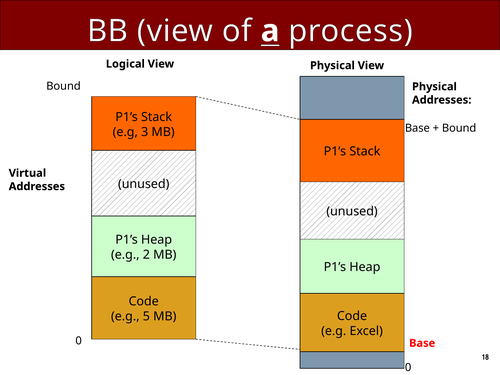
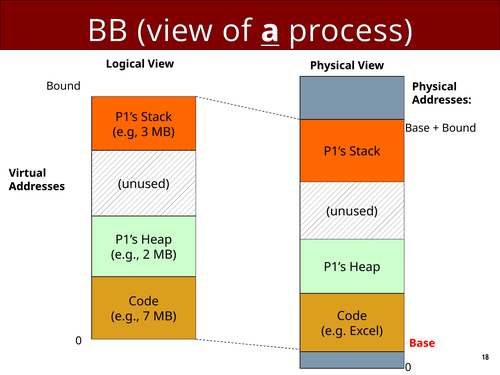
5: 5 -> 7
